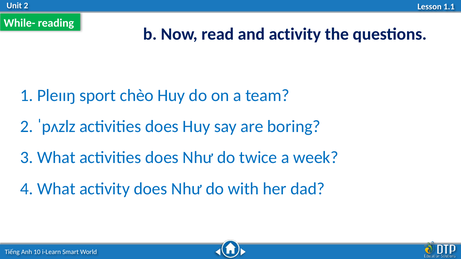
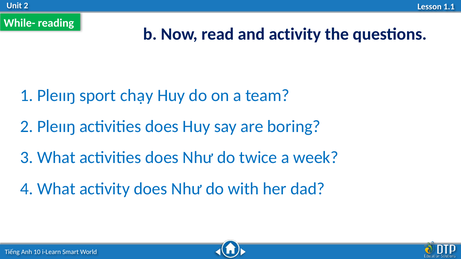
chèo: chèo -> chạy
2 ˈpʌzlz: ˈpʌzlz -> Pleɪɪŋ
